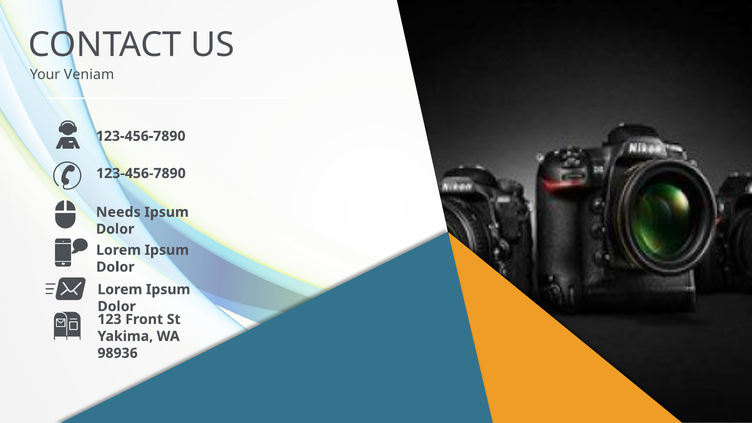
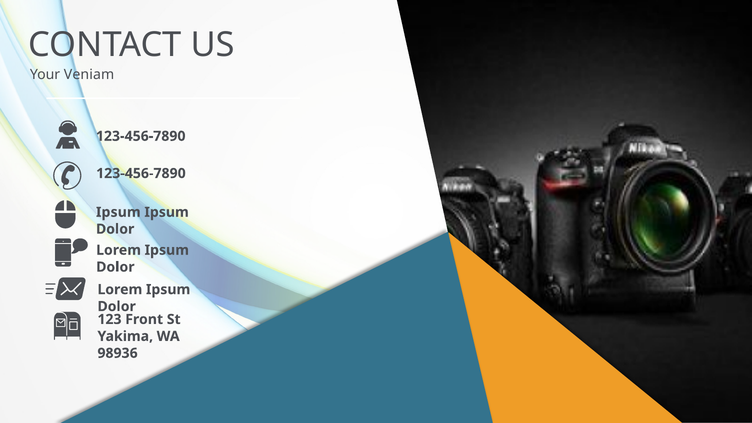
Needs at (118, 212): Needs -> Ipsum
